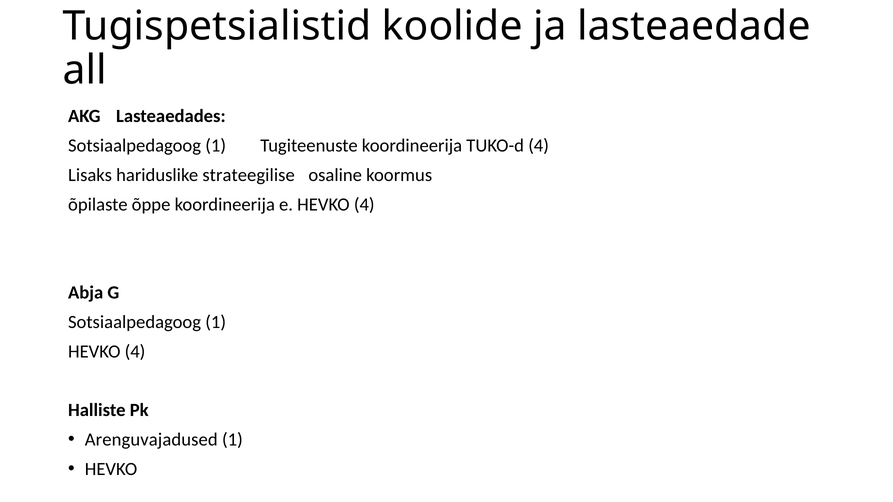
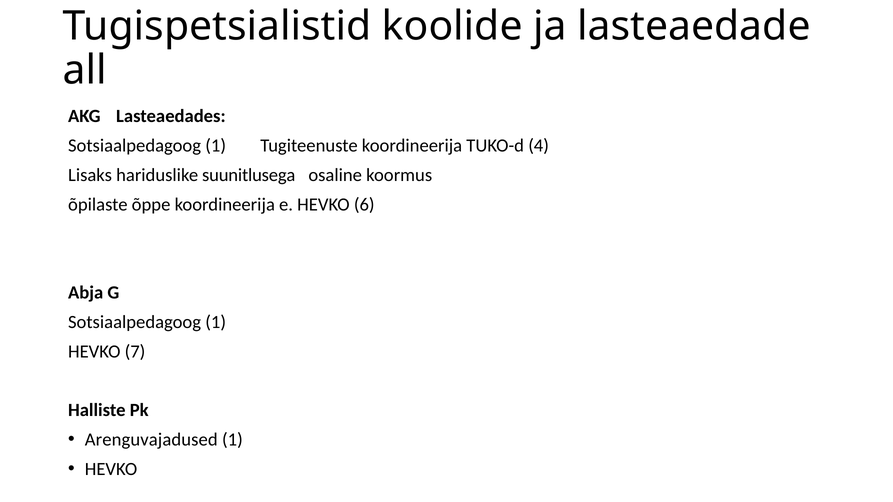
strateegilise: strateegilise -> suunitlusega
e HEVKO 4: 4 -> 6
4 at (135, 352): 4 -> 7
